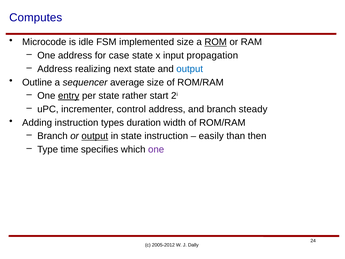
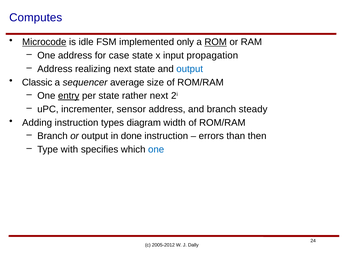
Microcode underline: none -> present
implemented size: size -> only
Outline: Outline -> Classic
rather start: start -> next
control: control -> sensor
duration: duration -> diagram
output at (95, 136) underline: present -> none
in state: state -> done
easily: easily -> errors
time: time -> with
one at (156, 149) colour: purple -> blue
